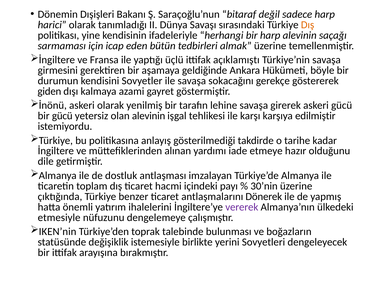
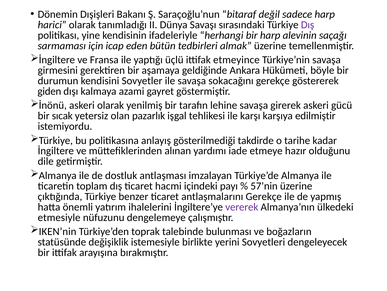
Dış at (308, 25) colour: orange -> purple
açıklamıştı: açıklamıştı -> etmeyince
bir gücü: gücü -> sıcak
olan alevinin: alevinin -> pazarlık
30’nin: 30’nin -> 57’nin
antlaşmalarını Dönerek: Dönerek -> Gerekçe
